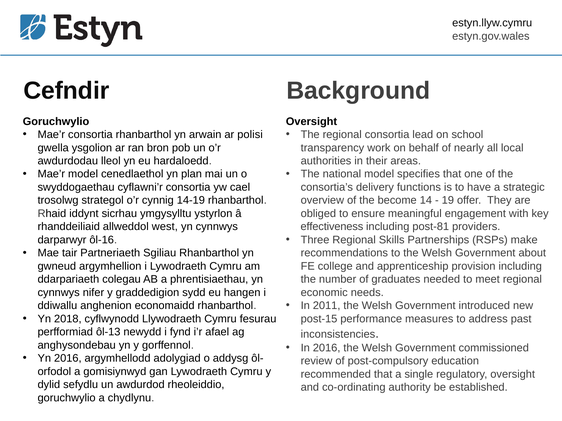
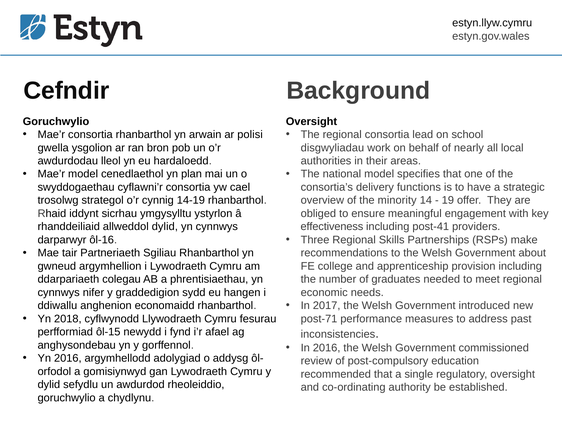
transparency: transparency -> disgwyliadau
become: become -> minority
allweddol west: west -> dylid
post-81: post-81 -> post-41
2011: 2011 -> 2017
post-15: post-15 -> post-71
ôl-13: ôl-13 -> ôl-15
